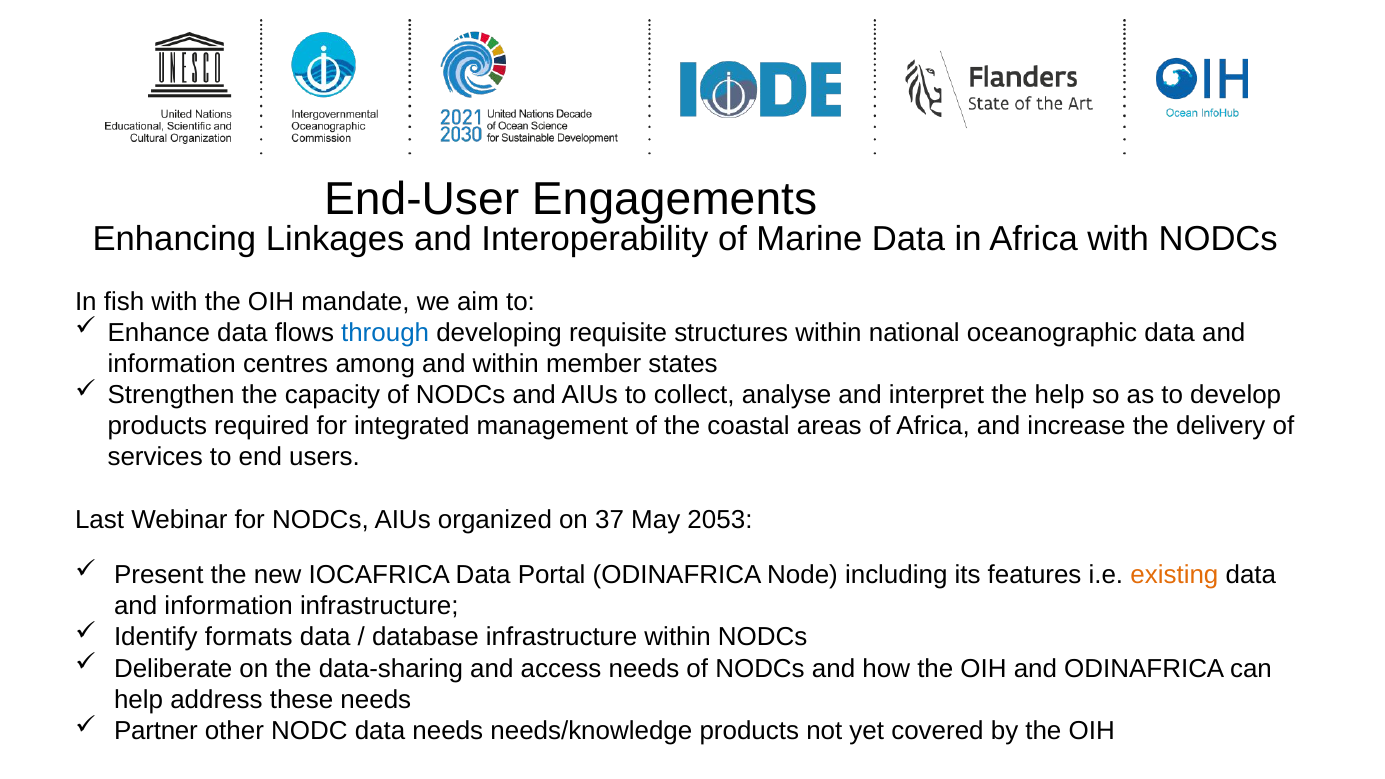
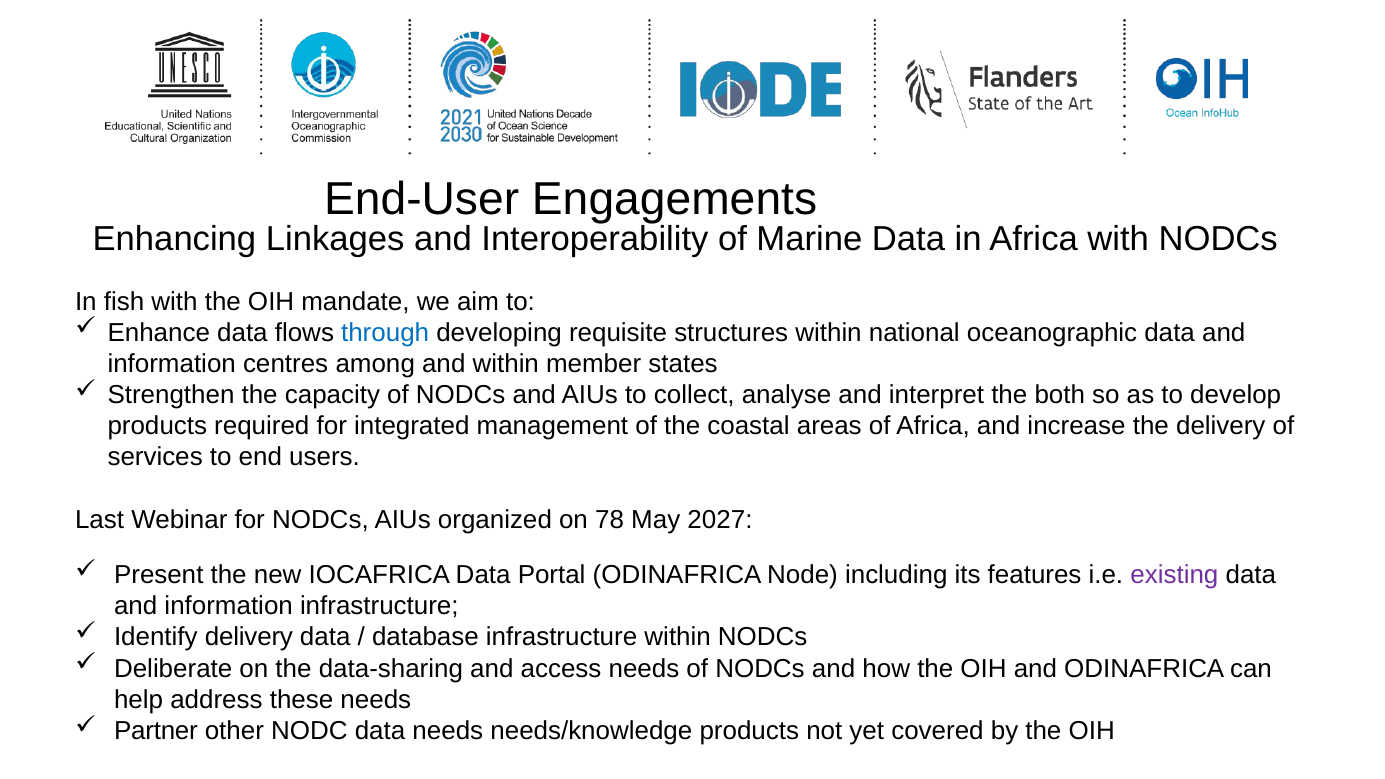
the help: help -> both
37: 37 -> 78
2053: 2053 -> 2027
existing colour: orange -> purple
Identify formats: formats -> delivery
